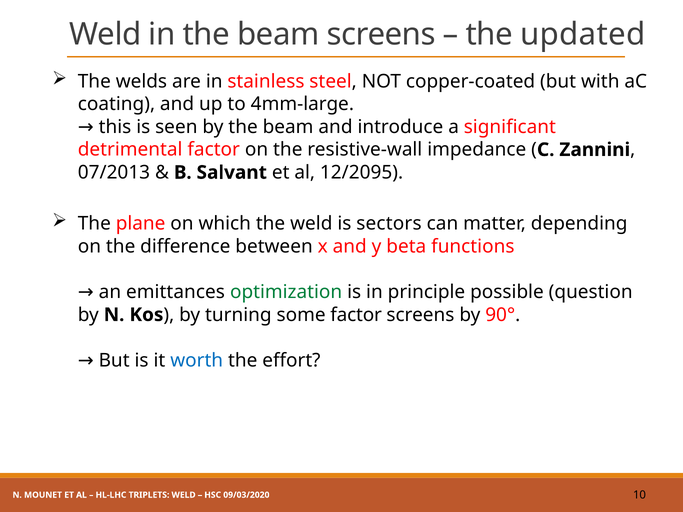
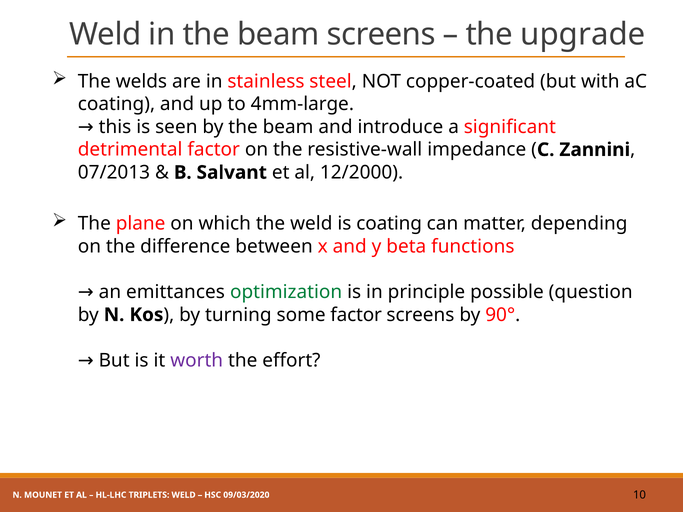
updated: updated -> upgrade
12/2095: 12/2095 -> 12/2000
is sectors: sectors -> coating
worth colour: blue -> purple
